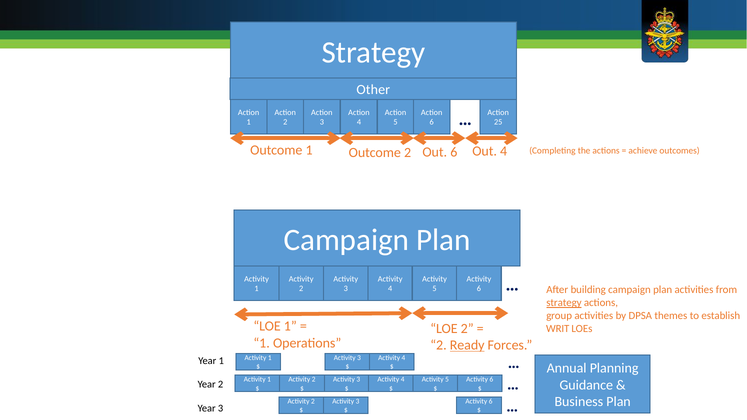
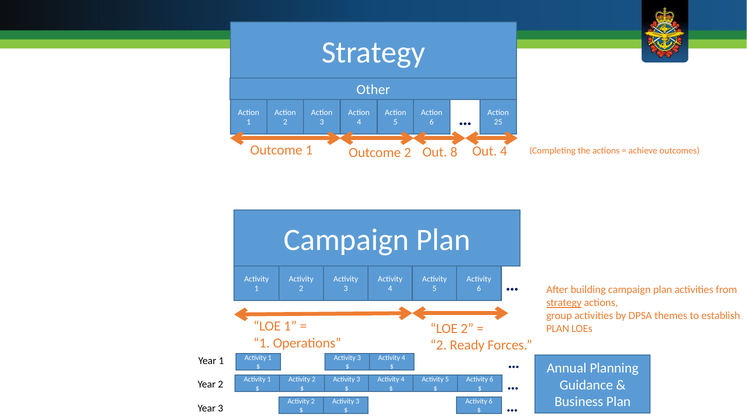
Out 6: 6 -> 8
WRIT at (558, 329): WRIT -> PLAN
Ready underline: present -> none
